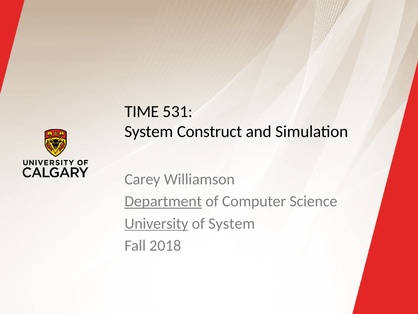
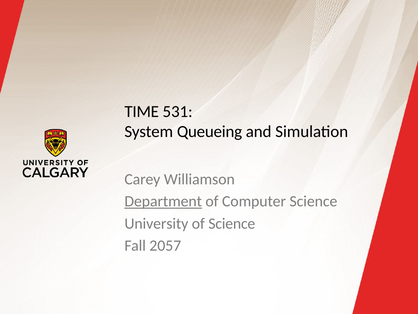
Construct: Construct -> Queueing
University underline: present -> none
of System: System -> Science
2018: 2018 -> 2057
